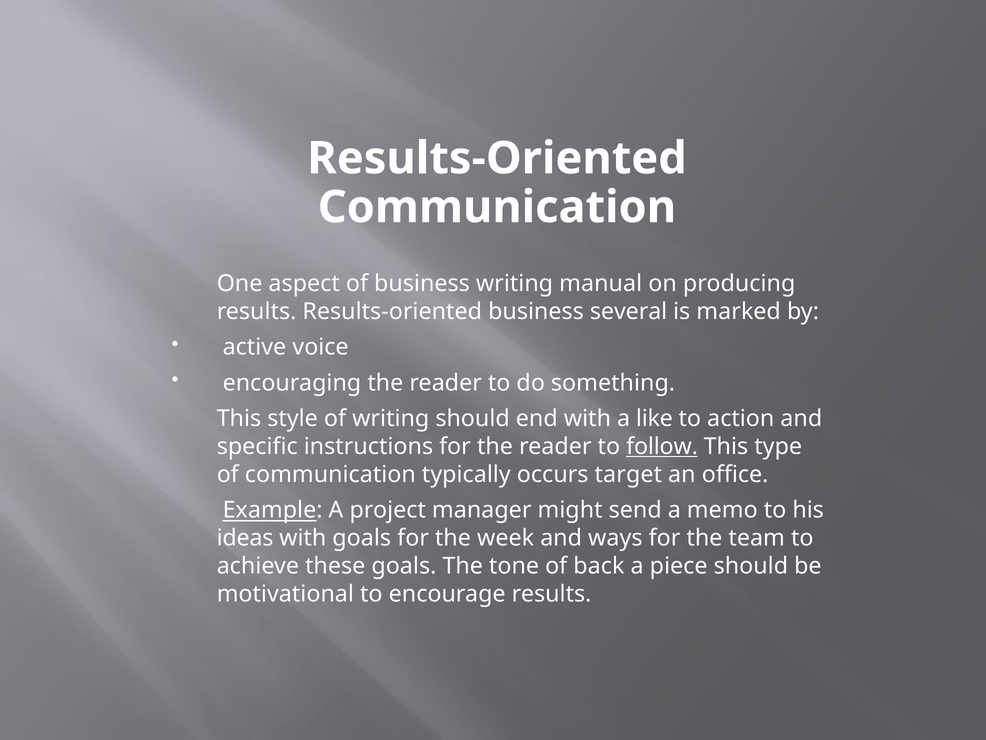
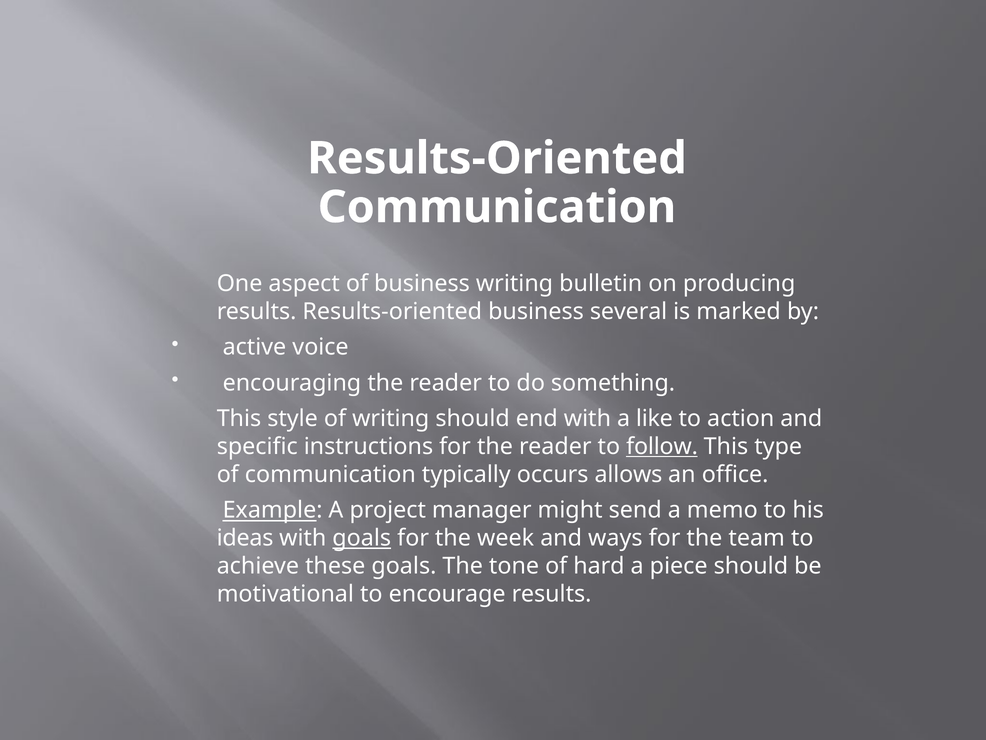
manual: manual -> bulletin
target: target -> allows
goals at (362, 538) underline: none -> present
back: back -> hard
